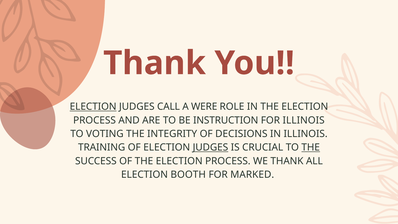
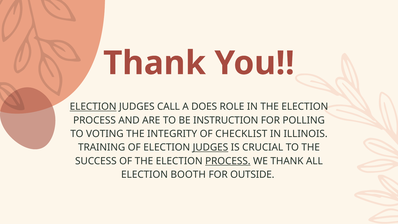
WERE: WERE -> DOES
FOR ILLINOIS: ILLINOIS -> POLLING
DECISIONS: DECISIONS -> CHECKLIST
THE at (311, 147) underline: present -> none
PROCESS at (228, 161) underline: none -> present
MARKED: MARKED -> OUTSIDE
